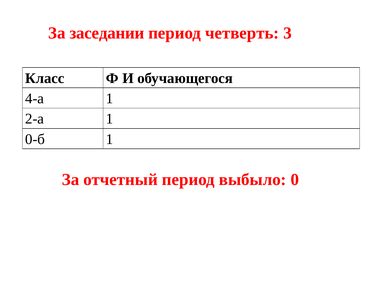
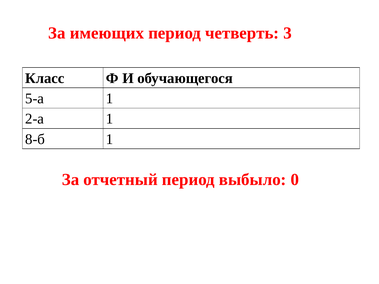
заседании: заседании -> имеющих
4-а: 4-а -> 5-а
0-б: 0-б -> 8-б
